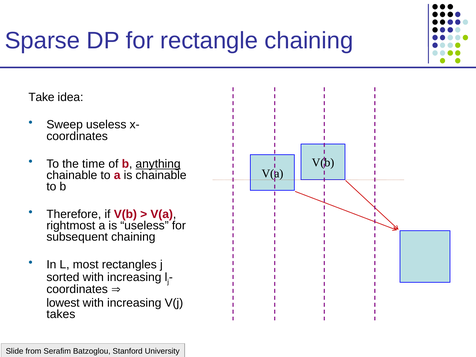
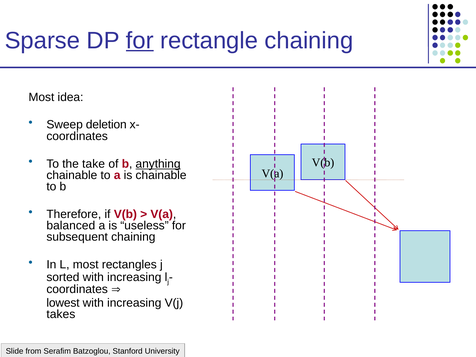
for at (140, 41) underline: none -> present
Take at (41, 97): Take -> Most
Sweep useless: useless -> deletion
time: time -> take
rightmost: rightmost -> balanced
